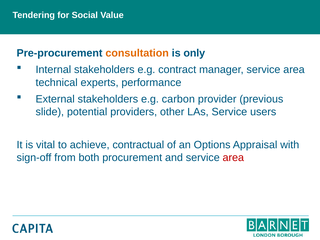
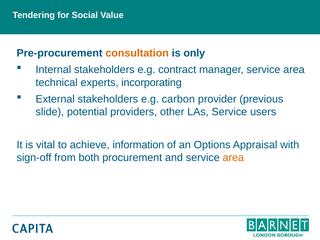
performance: performance -> incorporating
contractual: contractual -> information
area at (233, 158) colour: red -> orange
